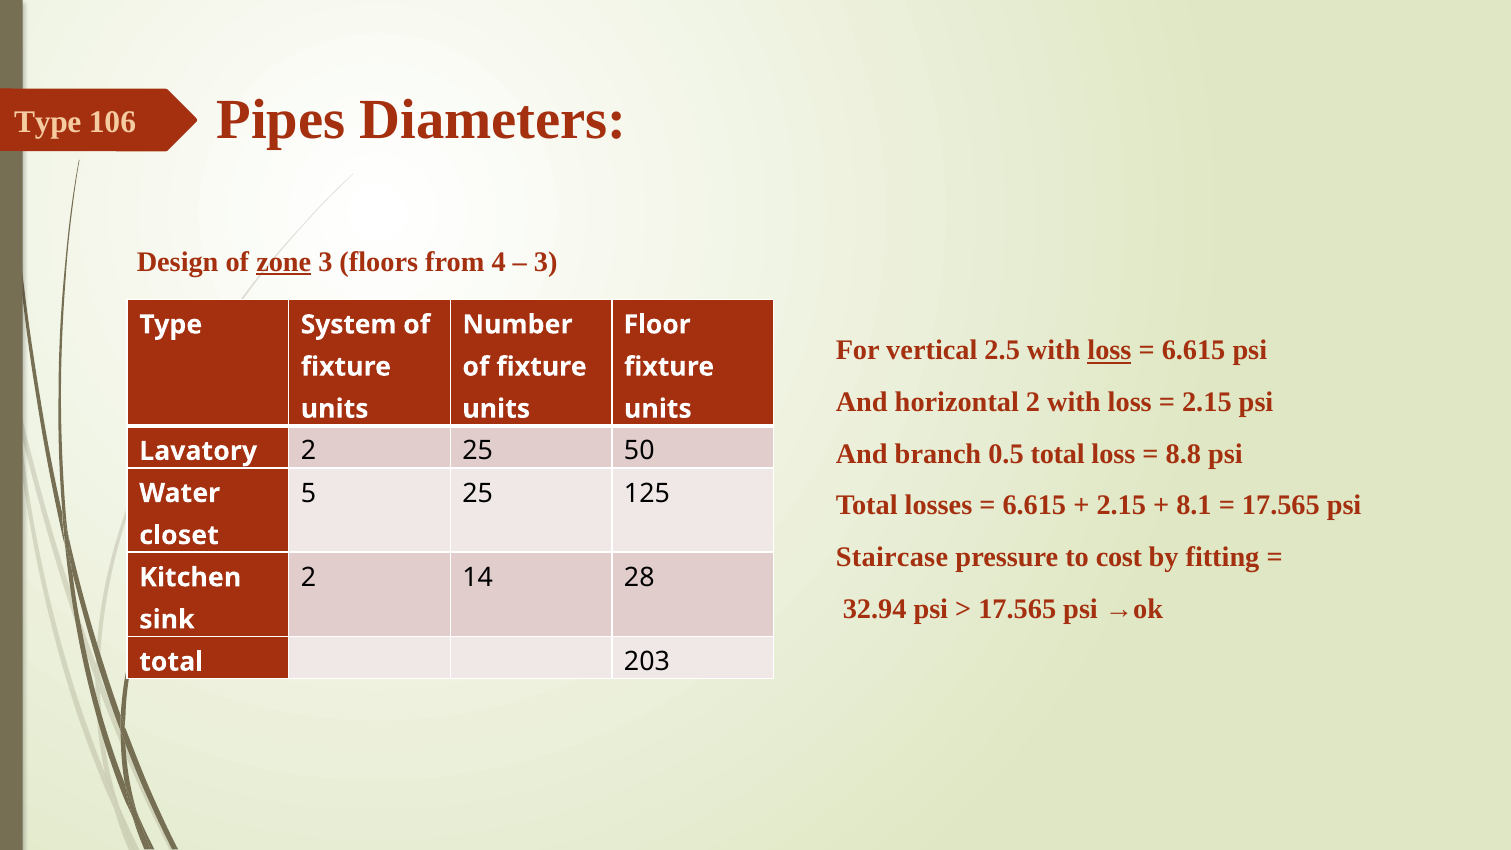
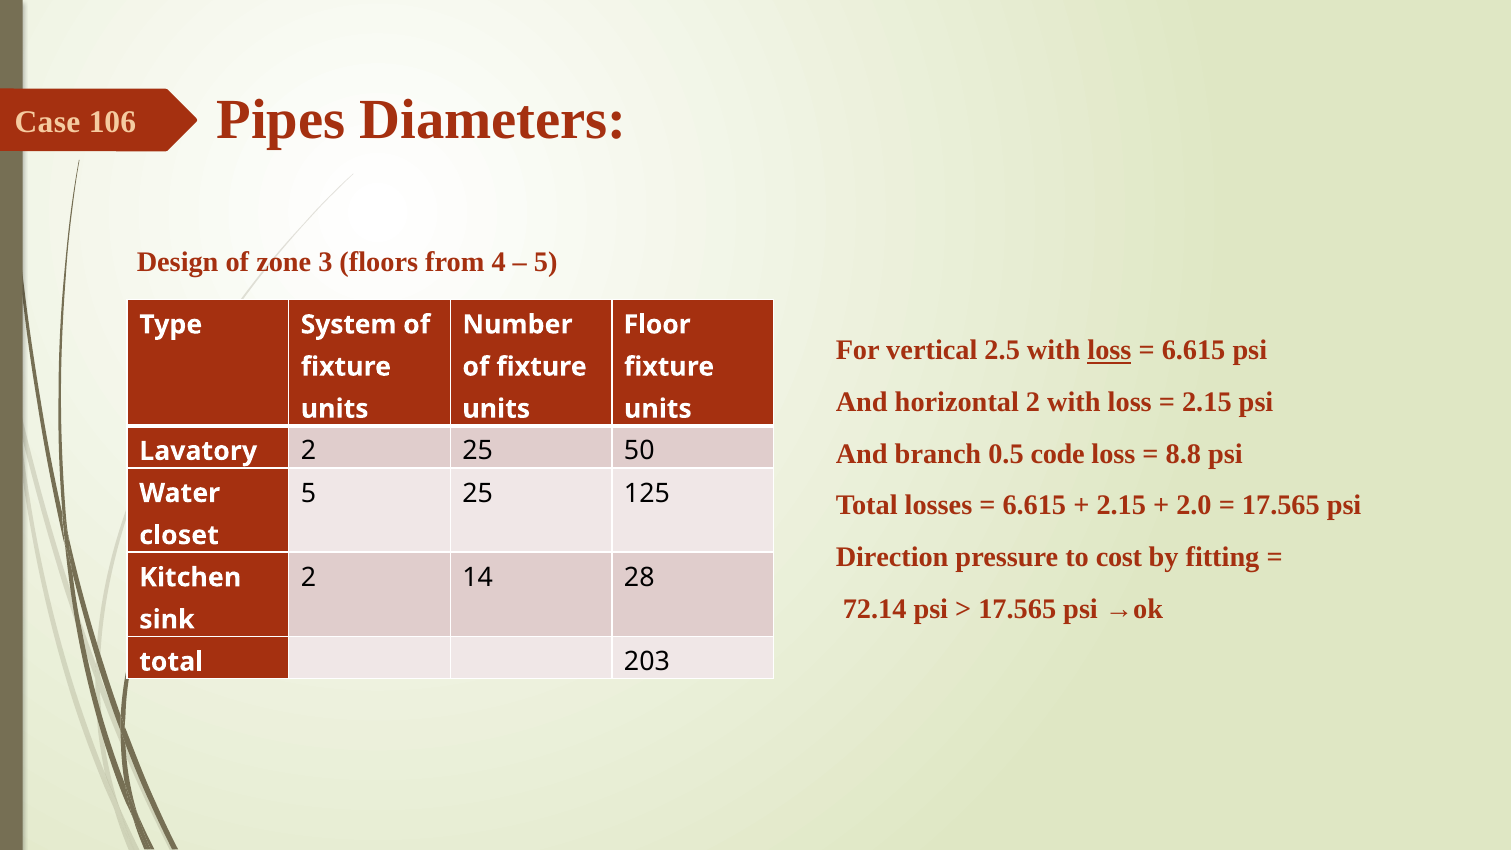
Type at (48, 122): Type -> Case
zone underline: present -> none
3 at (546, 262): 3 -> 5
0.5 total: total -> code
8.1: 8.1 -> 2.0
Staircase: Staircase -> Direction
32.94: 32.94 -> 72.14
